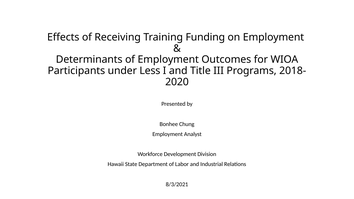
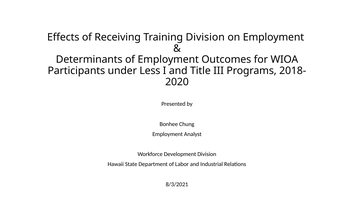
Training Funding: Funding -> Division
